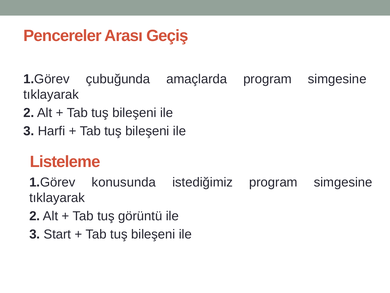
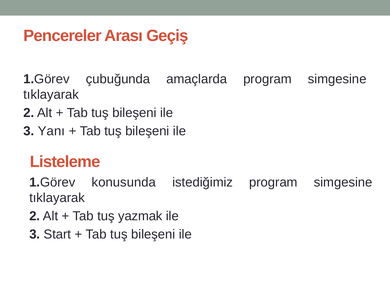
Harfi: Harfi -> Yanı
görüntü: görüntü -> yazmak
